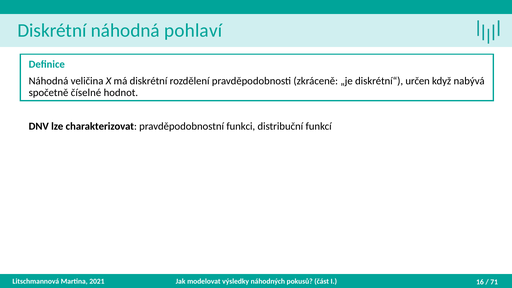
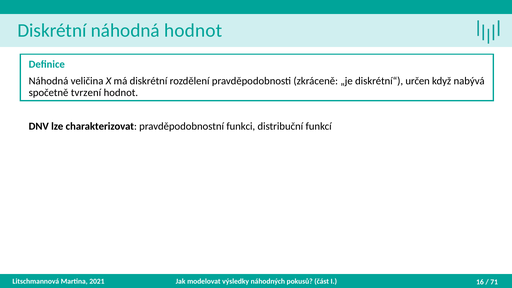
náhodná pohlaví: pohlaví -> hodnot
číselné: číselné -> tvrzení
